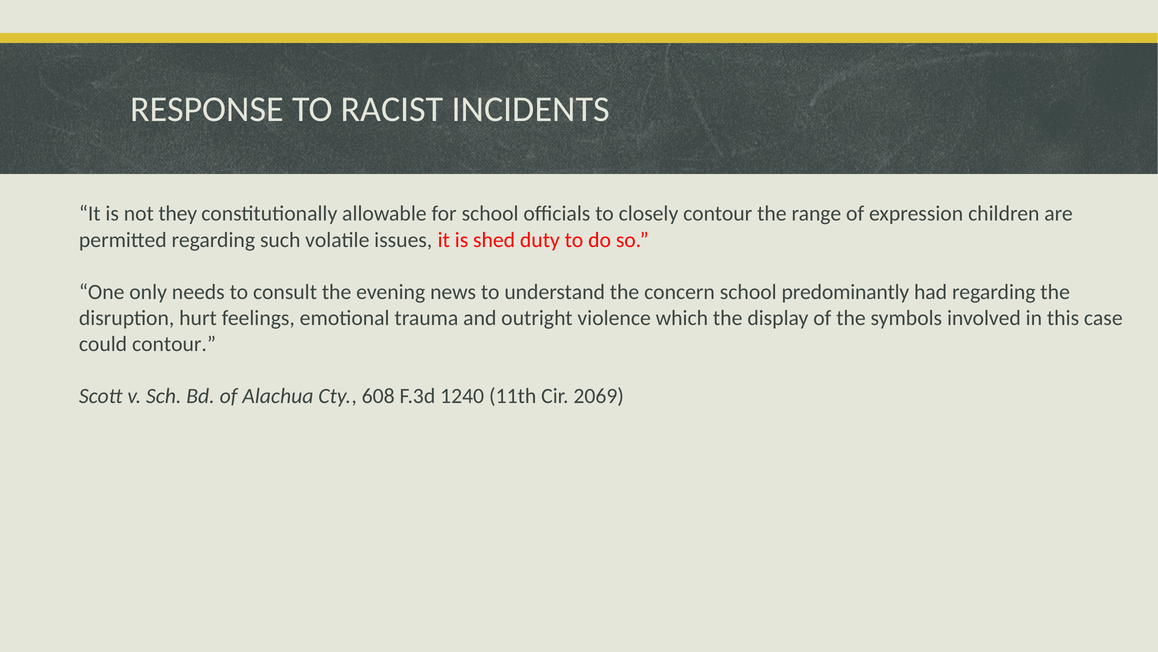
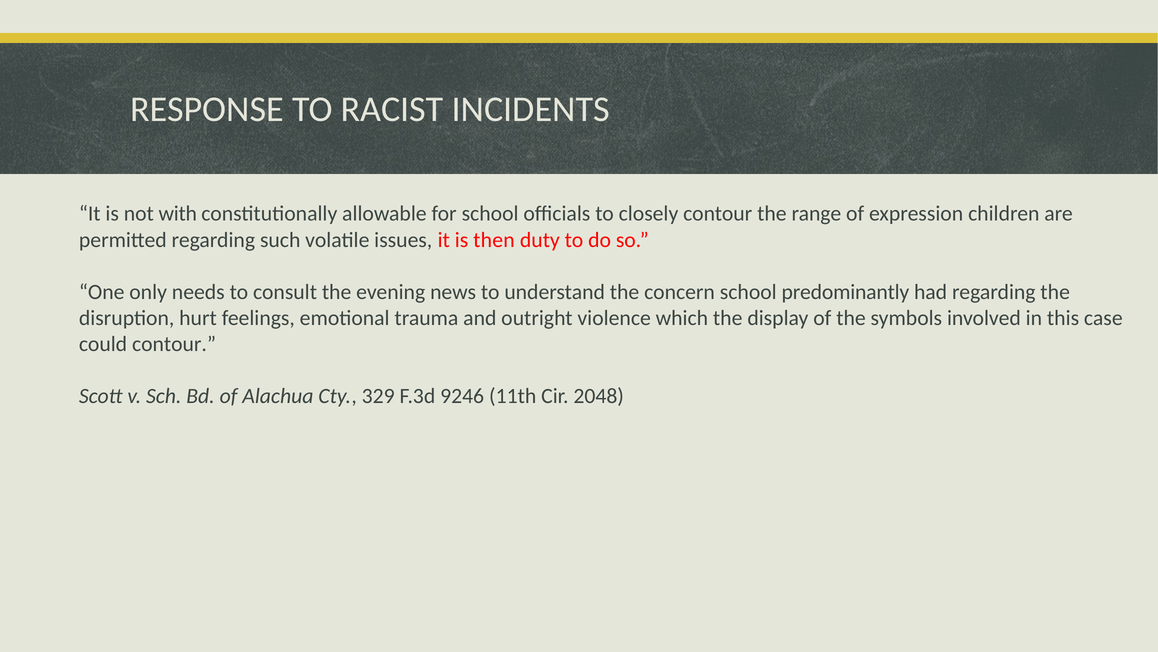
they: they -> with
shed: shed -> then
608: 608 -> 329
1240: 1240 -> 9246
2069: 2069 -> 2048
